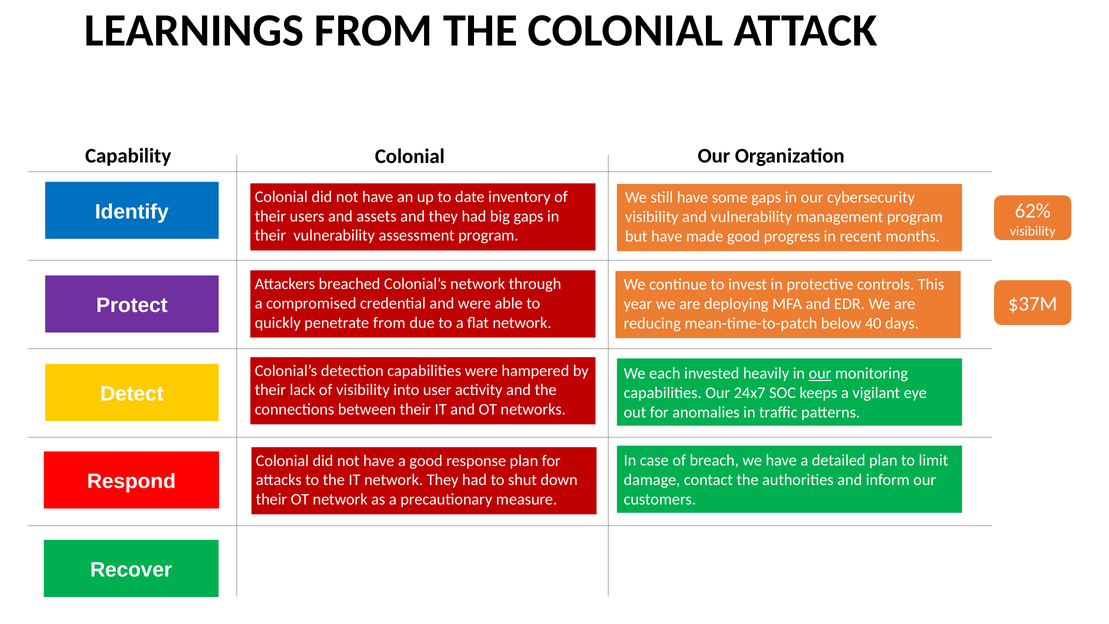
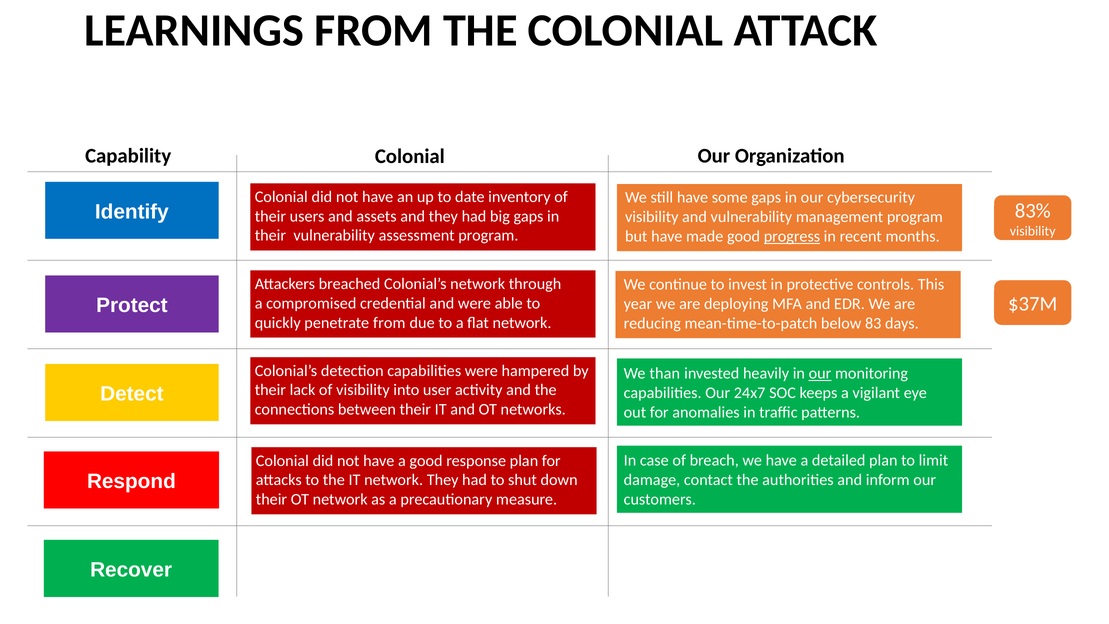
62%: 62% -> 83%
progress underline: none -> present
40: 40 -> 83
each: each -> than
